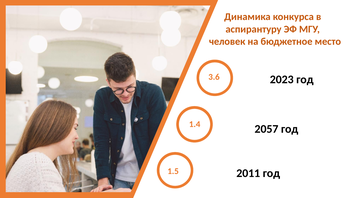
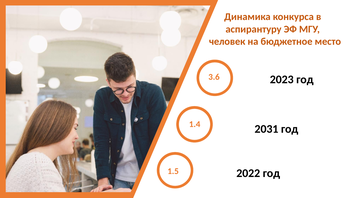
2057: 2057 -> 2031
2011: 2011 -> 2022
